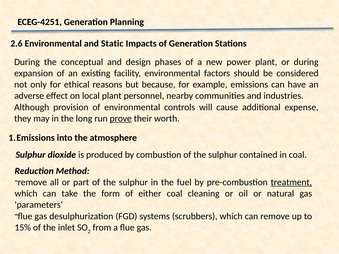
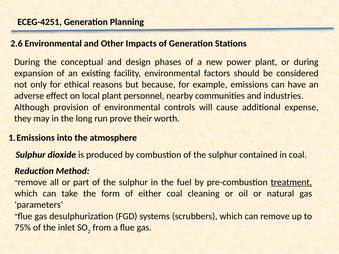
Static: Static -> Other
prove underline: present -> none
15%: 15% -> 75%
